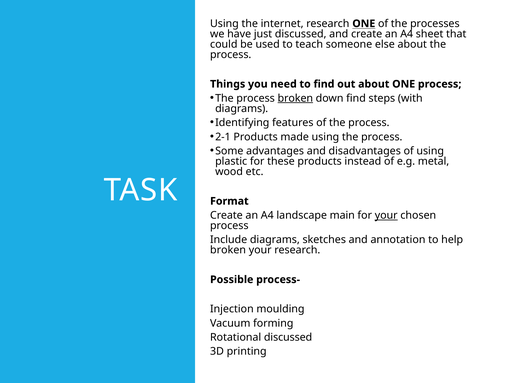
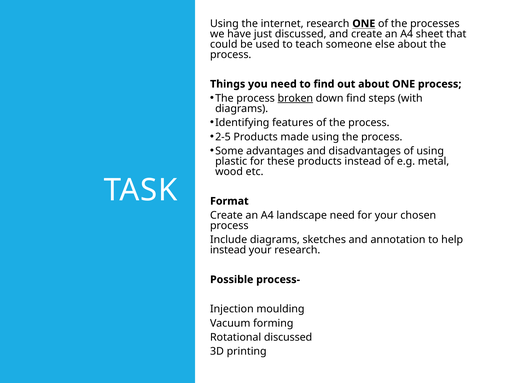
2-1: 2-1 -> 2-5
landscape main: main -> need
your at (386, 215) underline: present -> none
broken at (228, 250): broken -> instead
